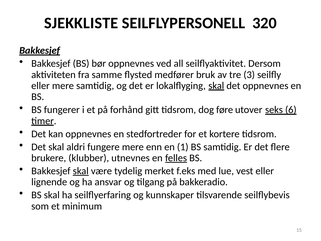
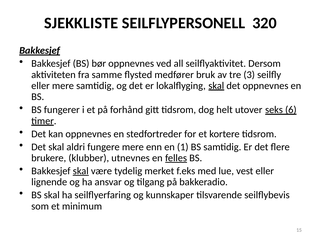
føre: føre -> helt
